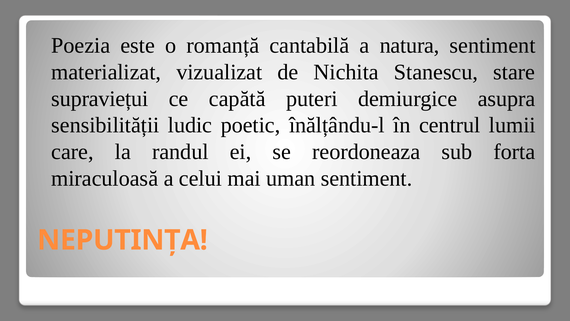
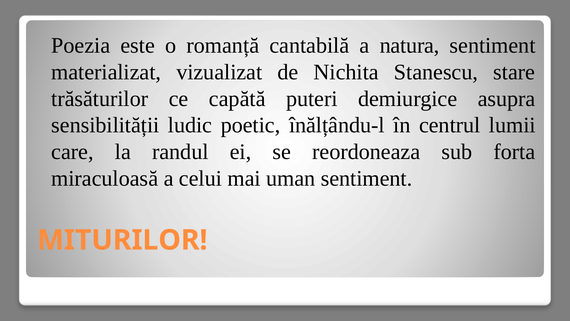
supraviețui: supraviețui -> trăsăturilor
NEPUTINȚA: NEPUTINȚA -> MITURILOR
